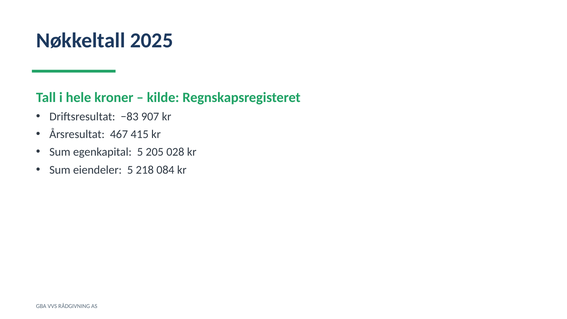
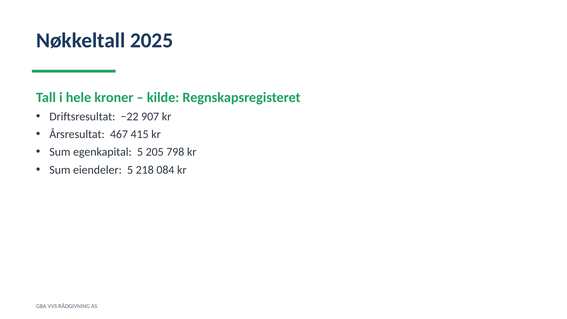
−83: −83 -> −22
028: 028 -> 798
